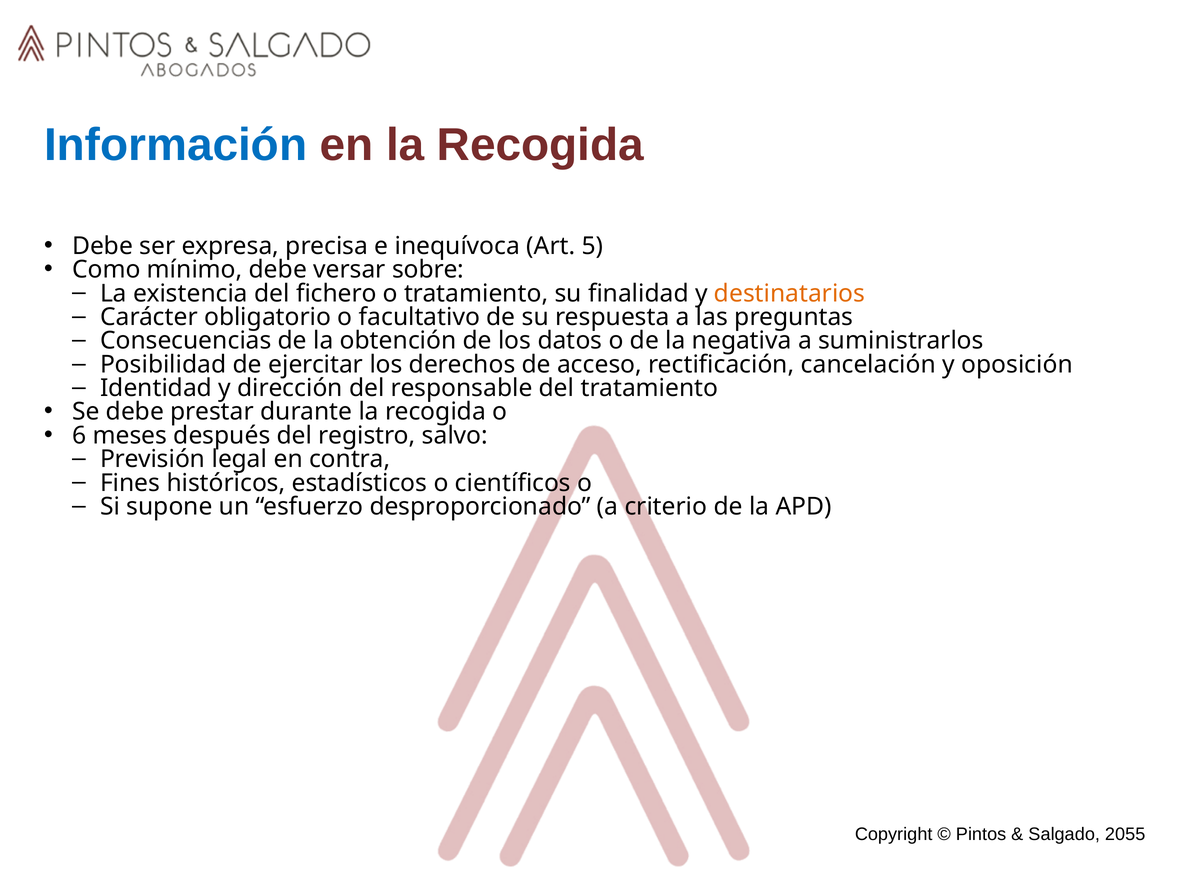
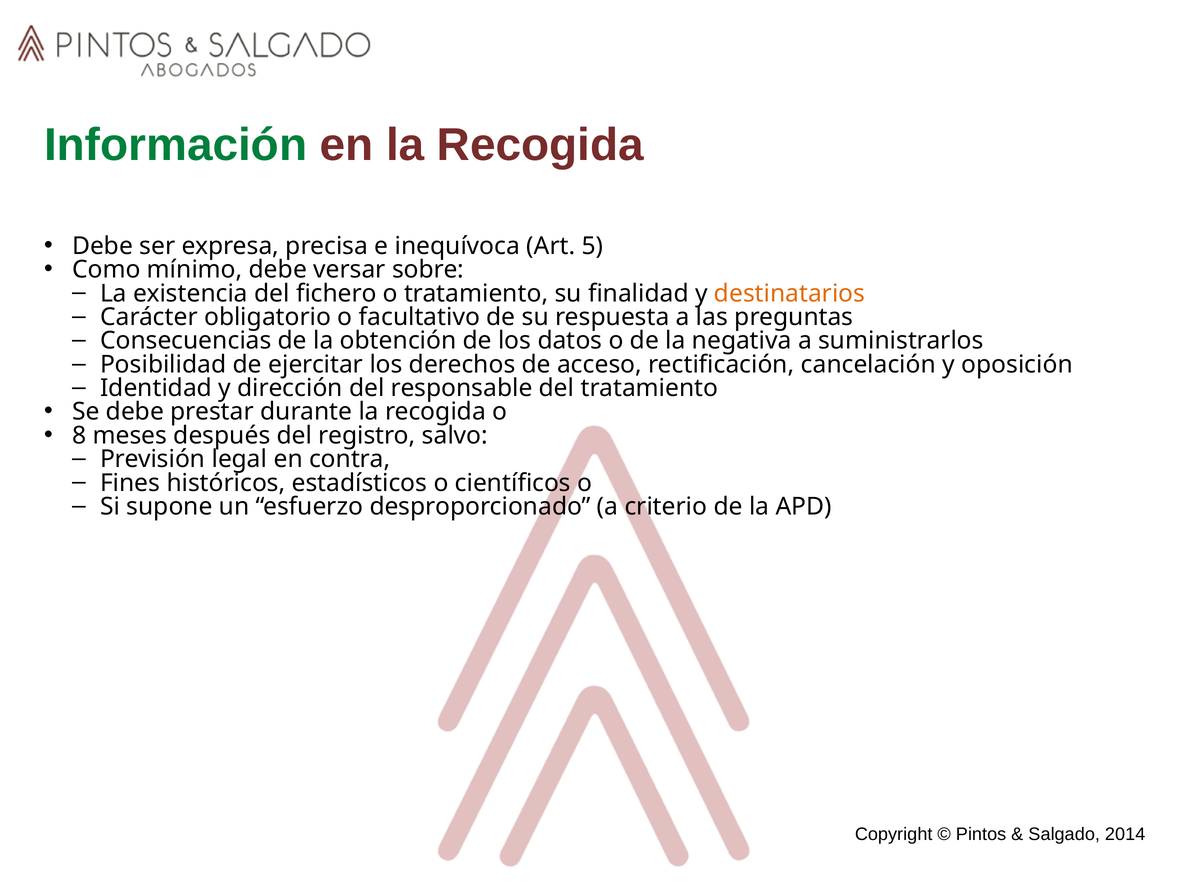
Información colour: blue -> green
6: 6 -> 8
2055: 2055 -> 2014
